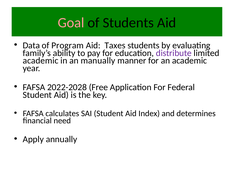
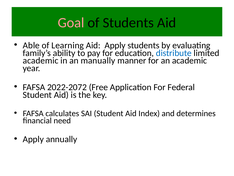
Data: Data -> Able
Program: Program -> Learning
Aid Taxes: Taxes -> Apply
distribute colour: purple -> blue
2022-2028: 2022-2028 -> 2022-2072
